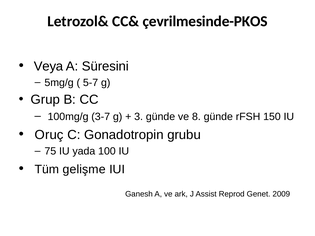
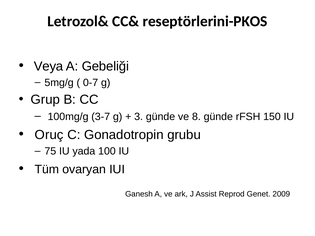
çevrilmesinde-PKOS: çevrilmesinde-PKOS -> reseptörlerini-PKOS
Süresini: Süresini -> Gebeliği
5-7: 5-7 -> 0-7
gelişme: gelişme -> ovaryan
